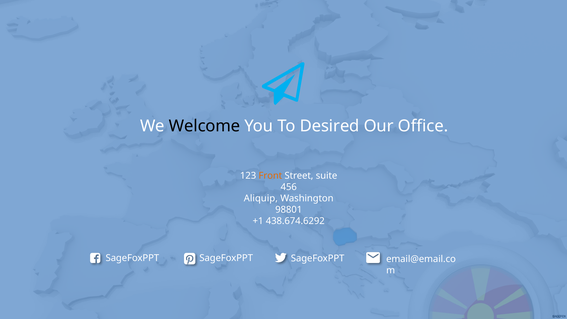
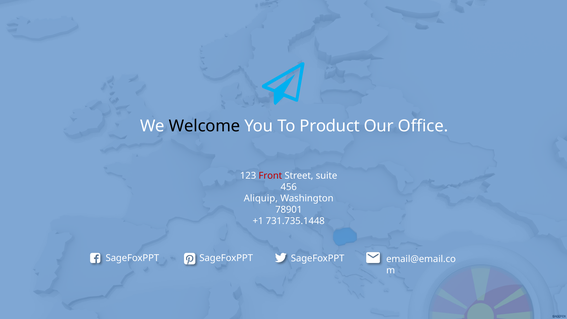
Desired: Desired -> Product
Front colour: orange -> red
98801: 98801 -> 78901
438.674.6292: 438.674.6292 -> 731.735.1448
